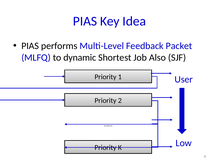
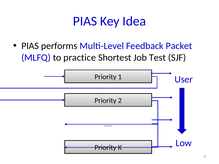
dynamic: dynamic -> practice
Also: Also -> Test
